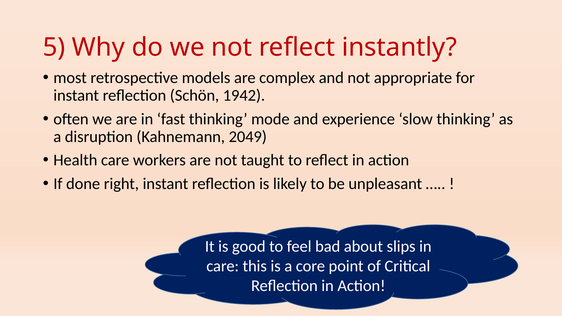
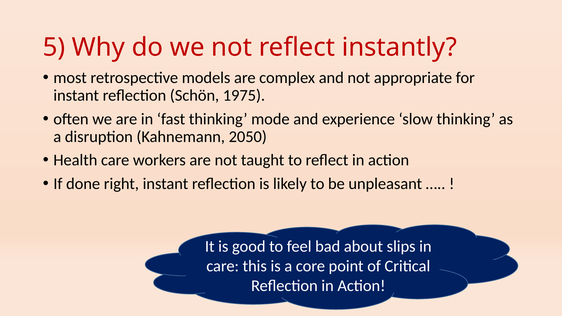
1942: 1942 -> 1975
2049: 2049 -> 2050
